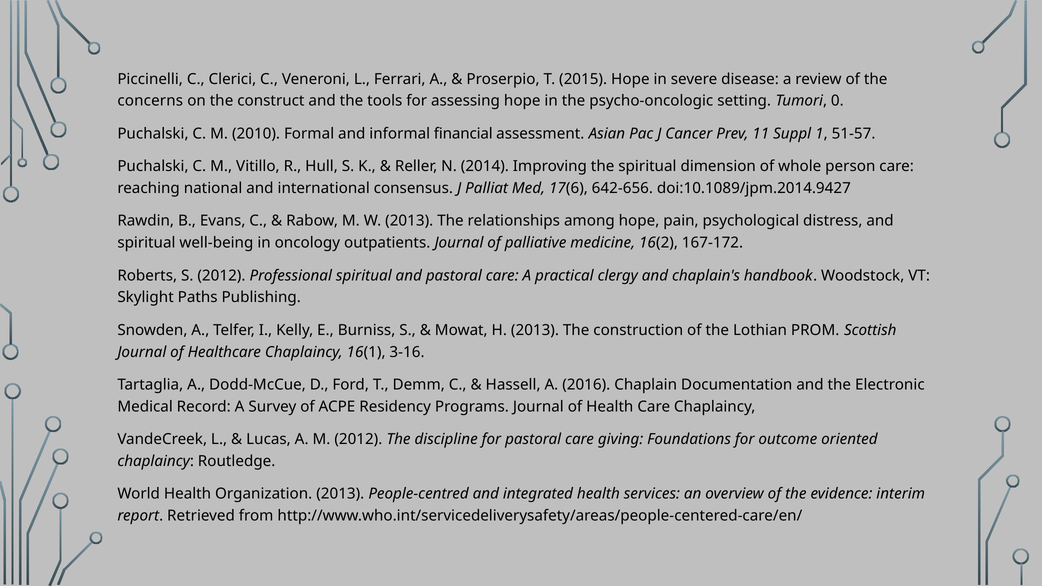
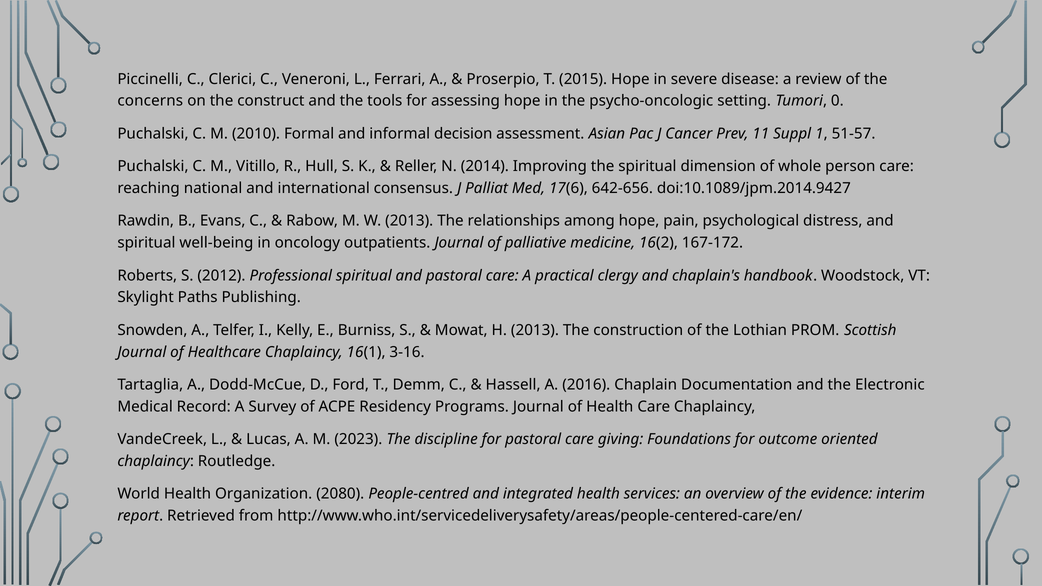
financial: financial -> decision
M 2012: 2012 -> 2023
Organization 2013: 2013 -> 2080
